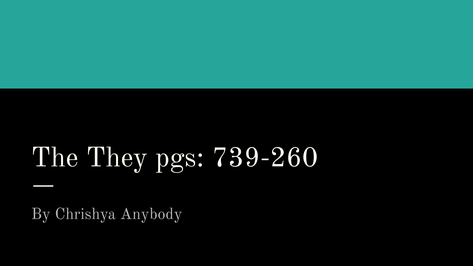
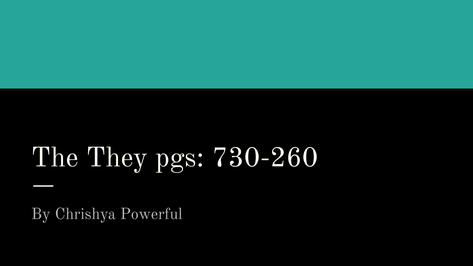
739-260: 739-260 -> 730-260
Anybody: Anybody -> Powerful
